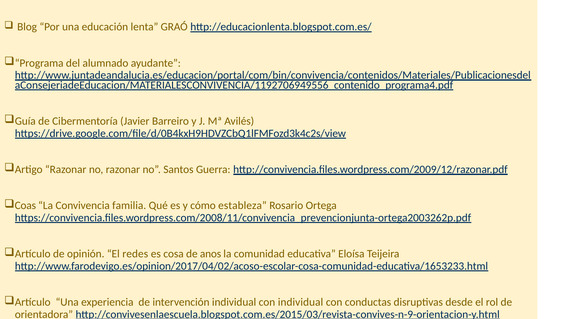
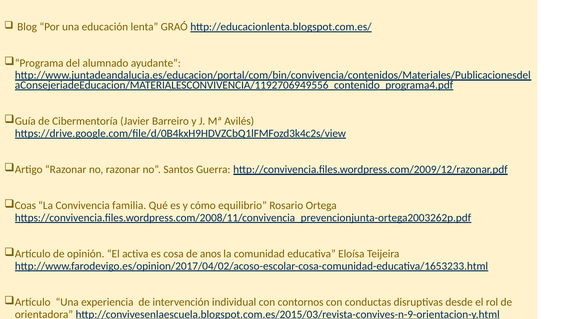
estableza: estableza -> equilibrio
redes: redes -> activa
con individual: individual -> contornos
